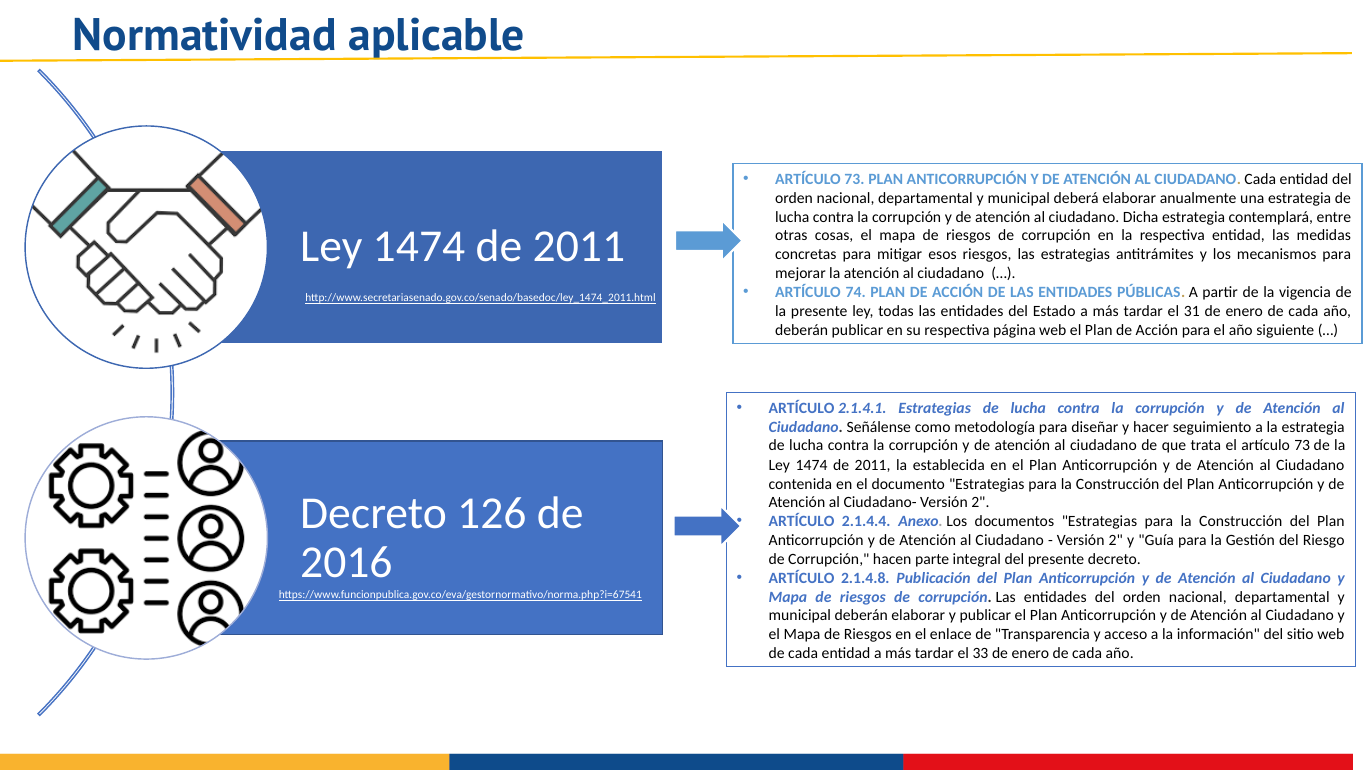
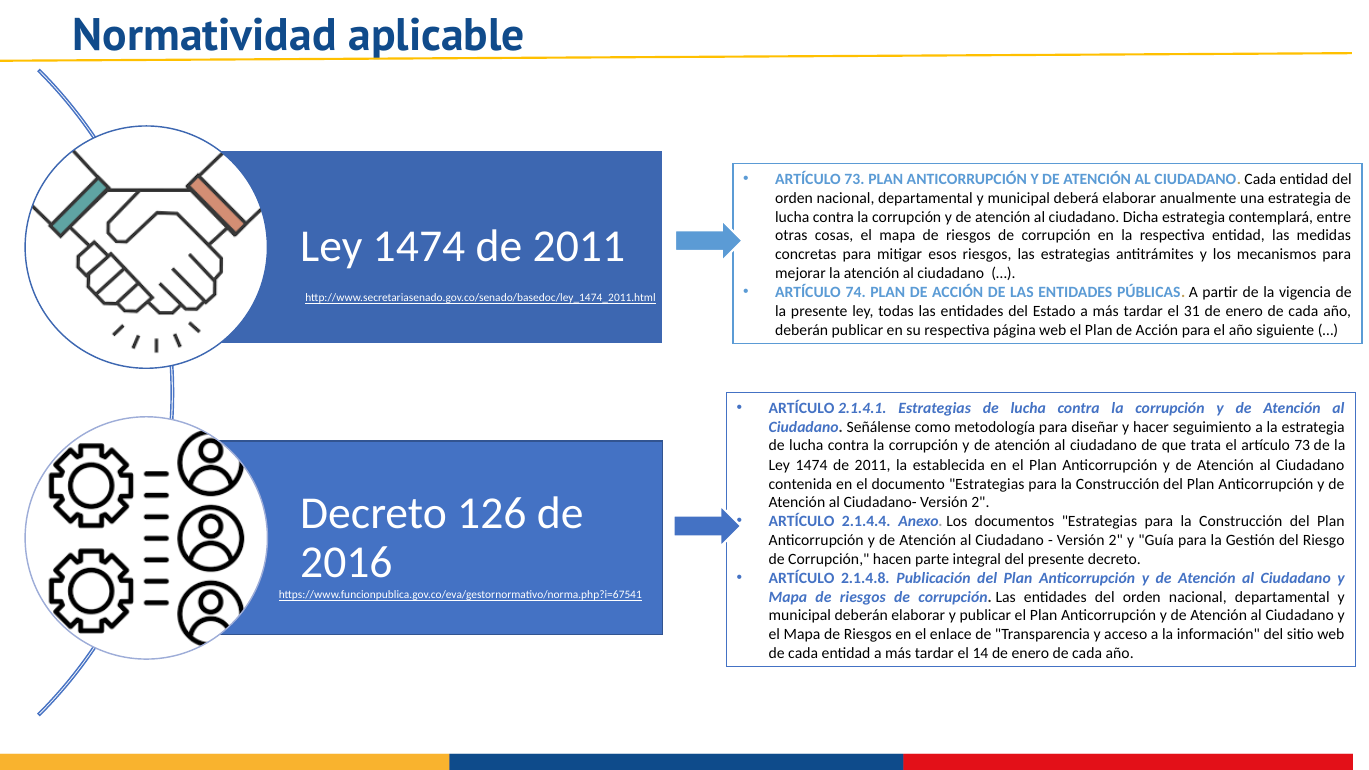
33: 33 -> 14
